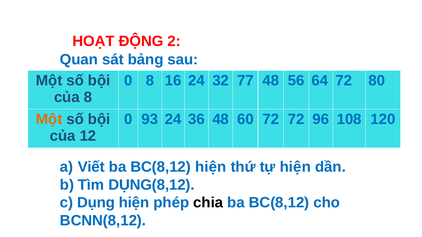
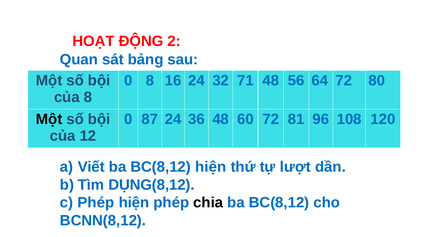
77: 77 -> 71
Một at (49, 119) colour: orange -> black
93: 93 -> 87
72 72: 72 -> 81
tự hiện: hiện -> lượt
c Dụng: Dụng -> Phép
